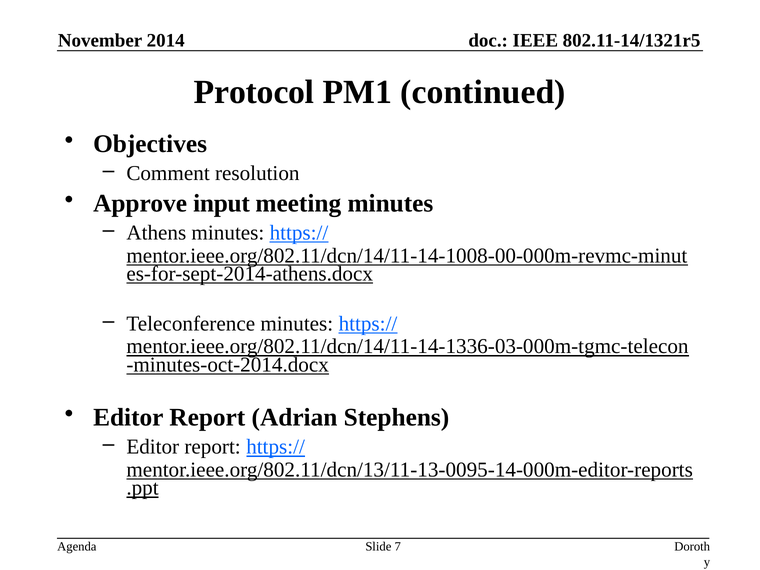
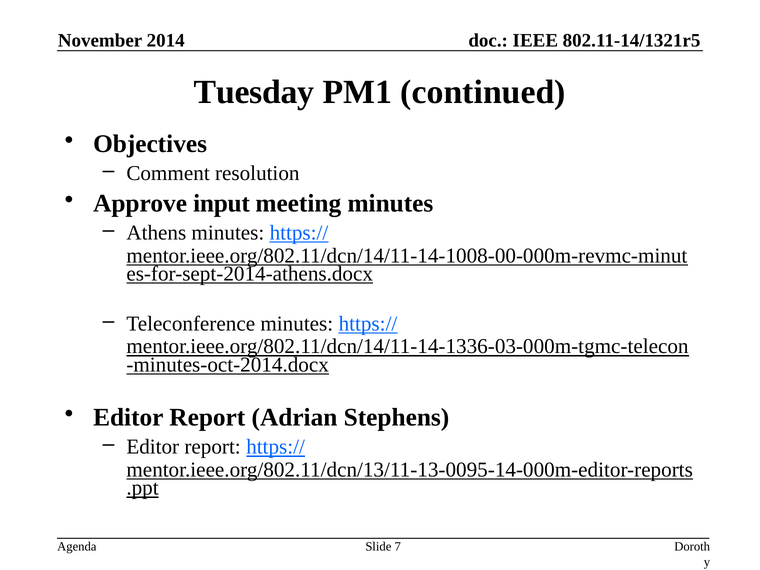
Protocol: Protocol -> Tuesday
